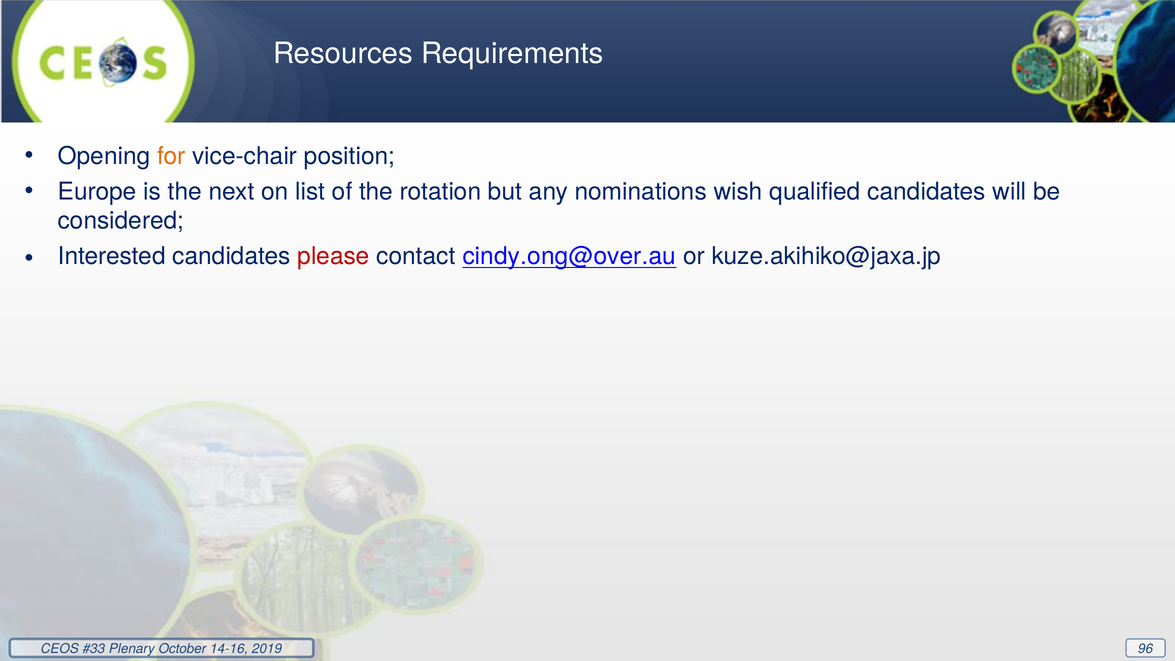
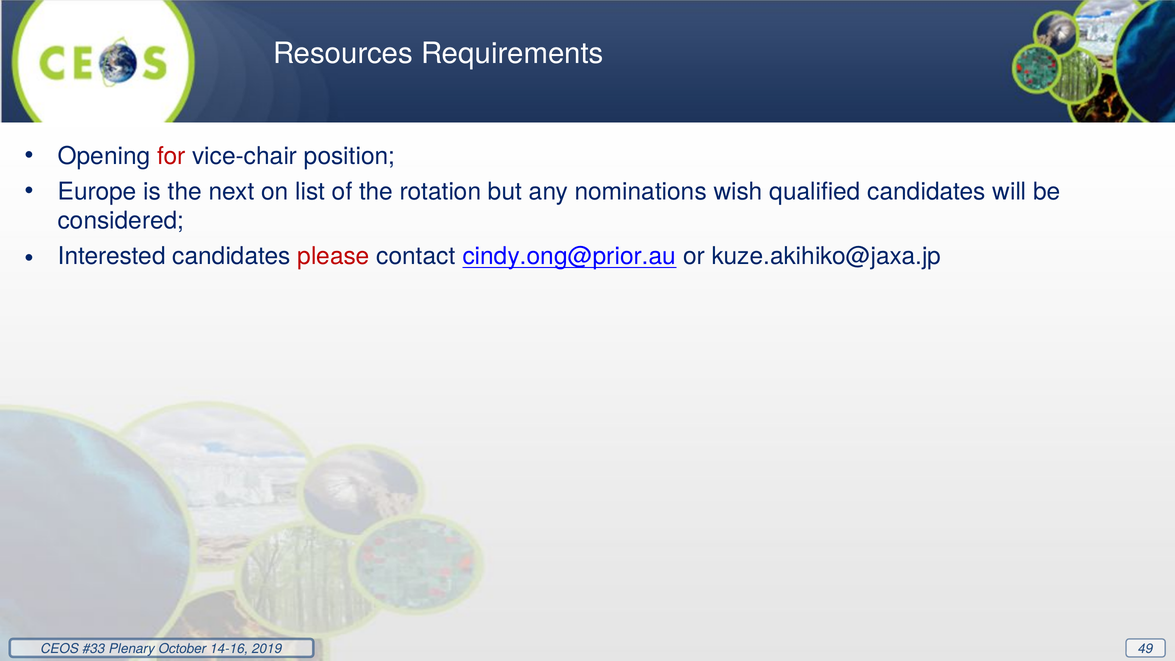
for colour: orange -> red
cindy.ong@over.au: cindy.ong@over.au -> cindy.ong@prior.au
96: 96 -> 49
